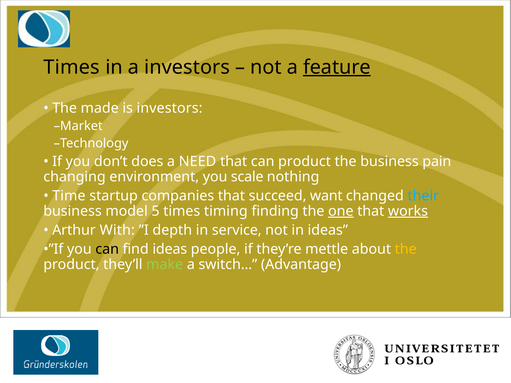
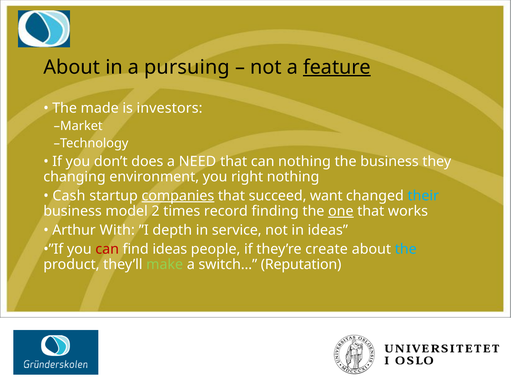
Times at (72, 67): Times -> About
a investors: investors -> pursuing
can product: product -> nothing
pain: pain -> they
scale: scale -> right
Time: Time -> Cash
companies underline: none -> present
5: 5 -> 2
timing: timing -> record
works underline: present -> none
can at (107, 249) colour: black -> red
mettle: mettle -> create
the at (406, 249) colour: yellow -> light blue
Advantage: Advantage -> Reputation
